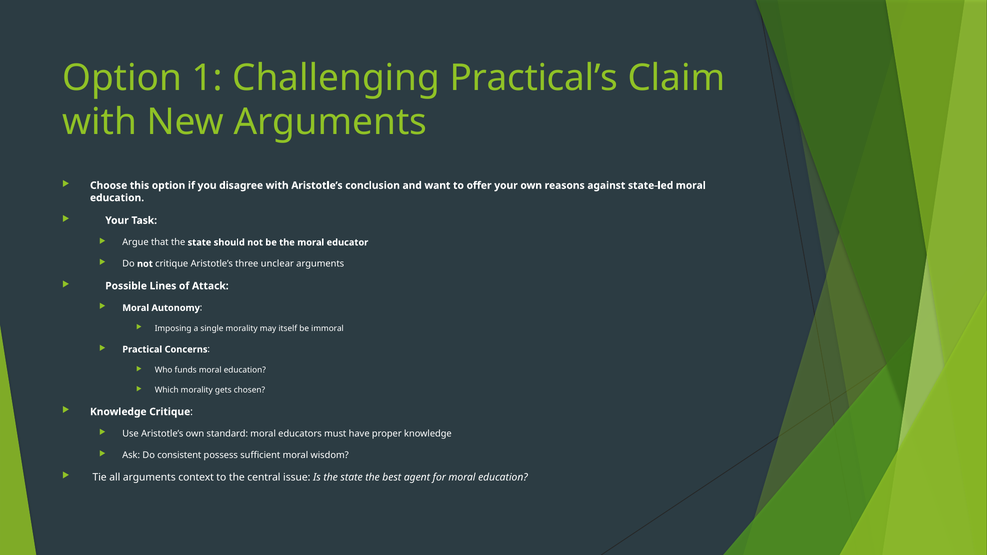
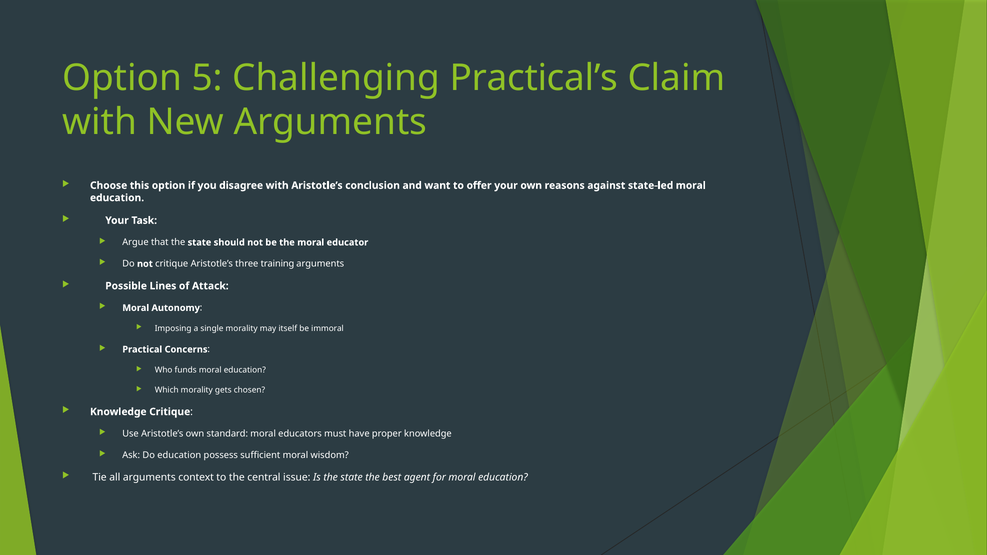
1: 1 -> 5
unclear: unclear -> training
Do consistent: consistent -> education
